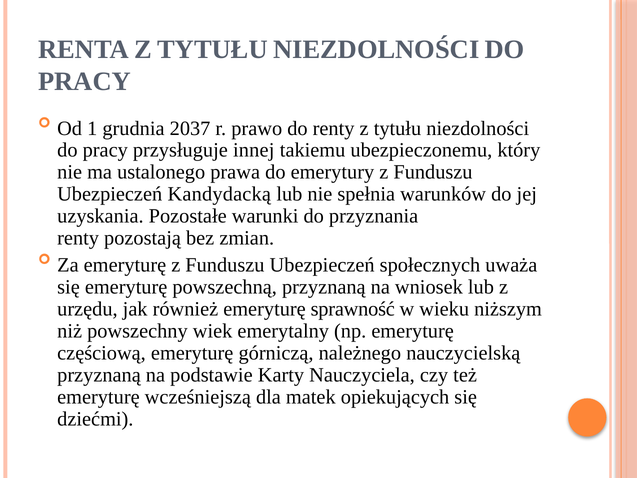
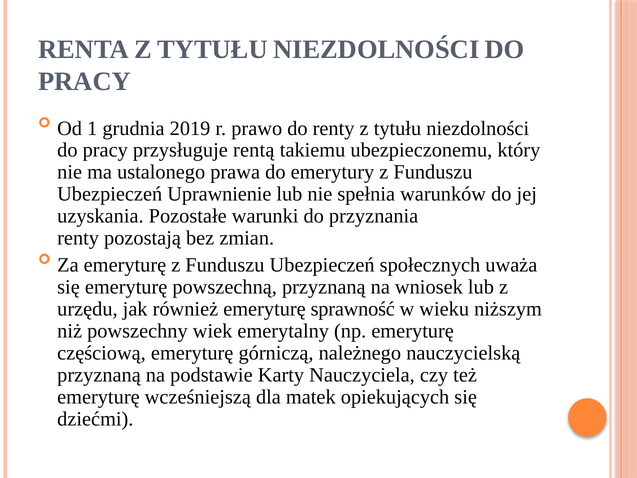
2037: 2037 -> 2019
innej: innej -> rentą
Kandydacką: Kandydacką -> Uprawnienie
